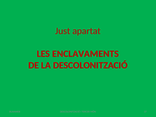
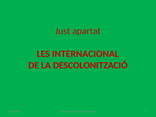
ENCLAVAMENTS: ENCLAVAMENTS -> INTERNACIONAL
